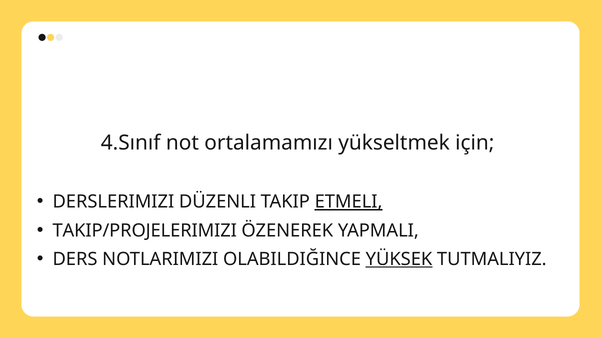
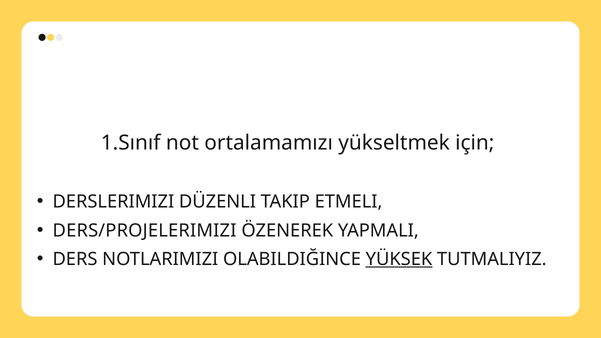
4.Sınıf: 4.Sınıf -> 1.Sınıf
ETMELI underline: present -> none
TAKIP/PROJELERIMIZI: TAKIP/PROJELERIMIZI -> DERS/PROJELERIMIZI
